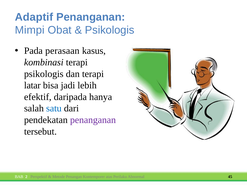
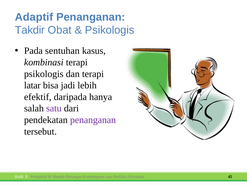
Mimpi: Mimpi -> Takdir
perasaan: perasaan -> sentuhan
satu colour: blue -> purple
